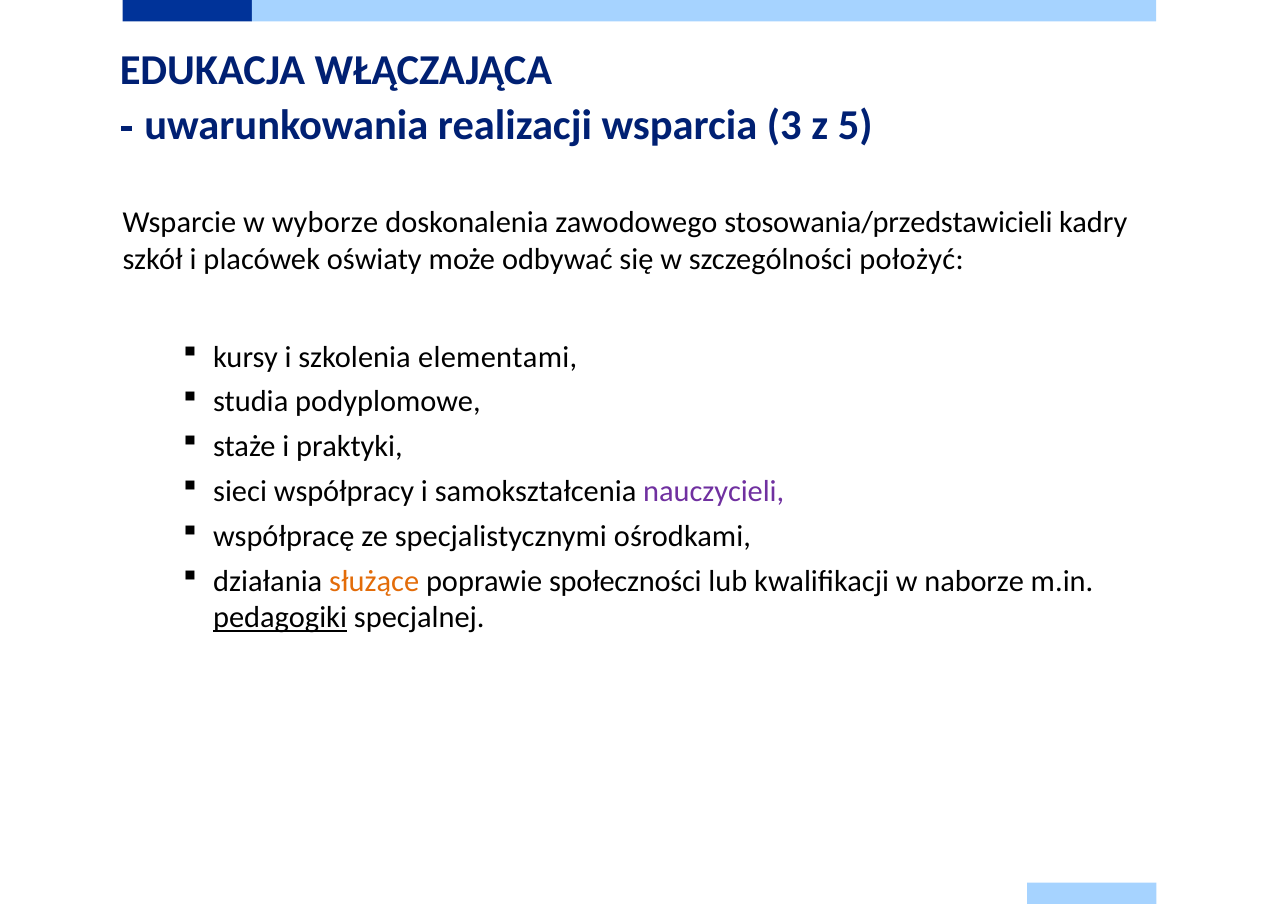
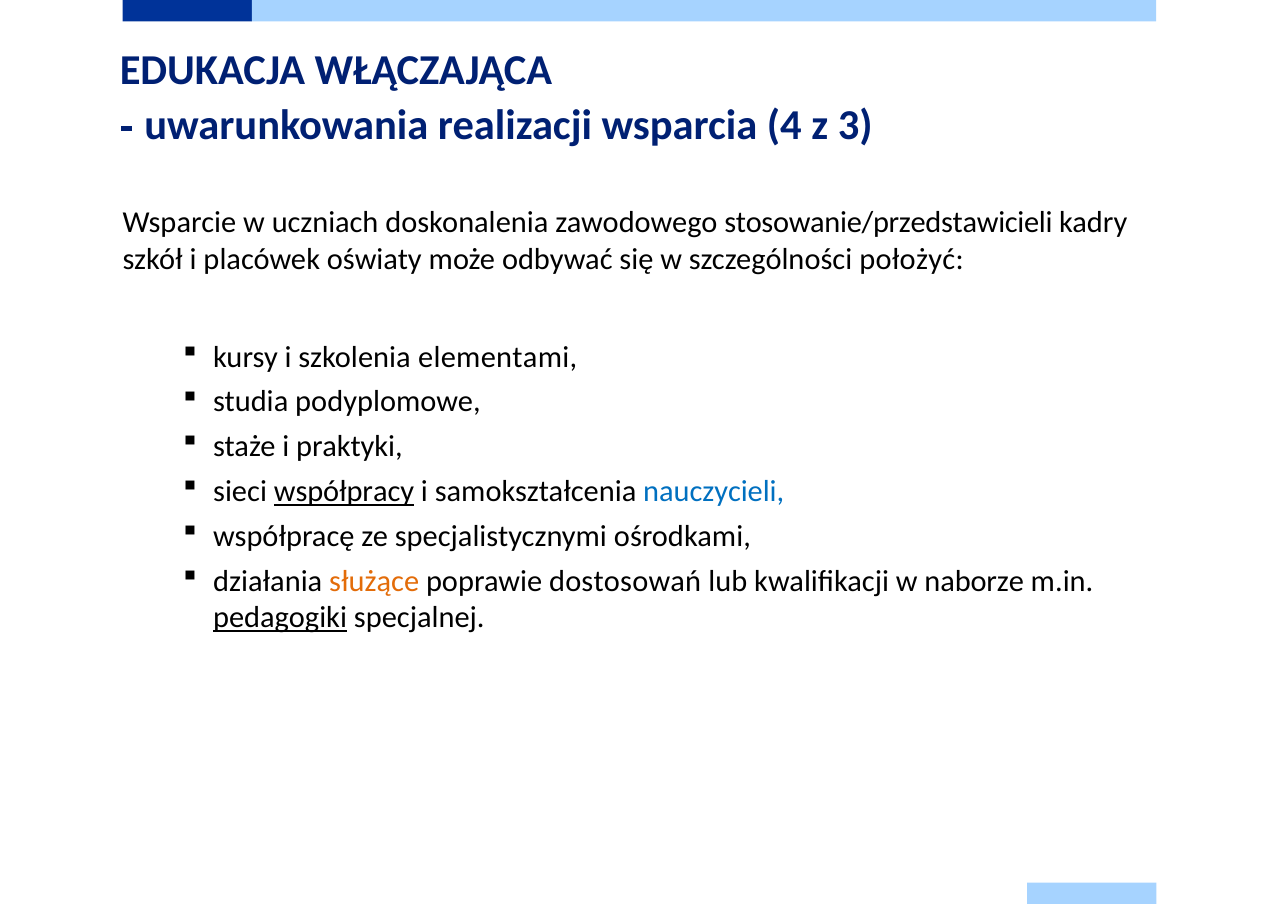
3: 3 -> 4
5: 5 -> 3
wyborze: wyborze -> uczniach
stosowania/przedstawicieli: stosowania/przedstawicieli -> stosowanie/przedstawicieli
współpracy underline: none -> present
nauczycieli colour: purple -> blue
społeczności: społeczności -> dostosowań
